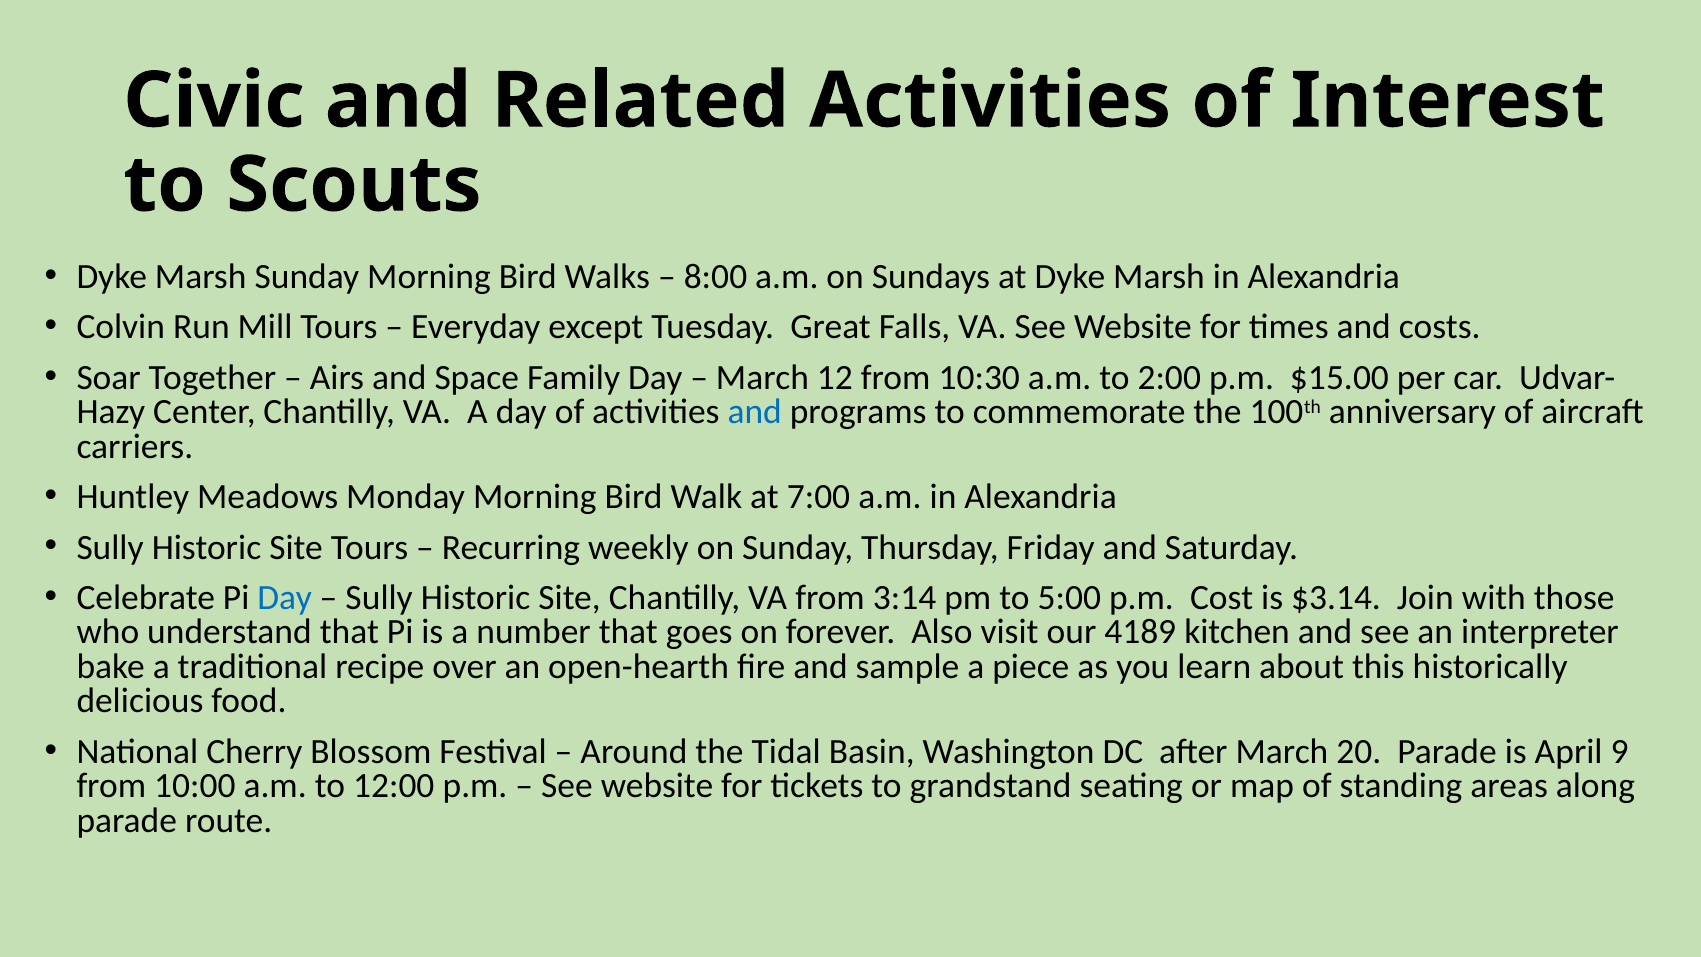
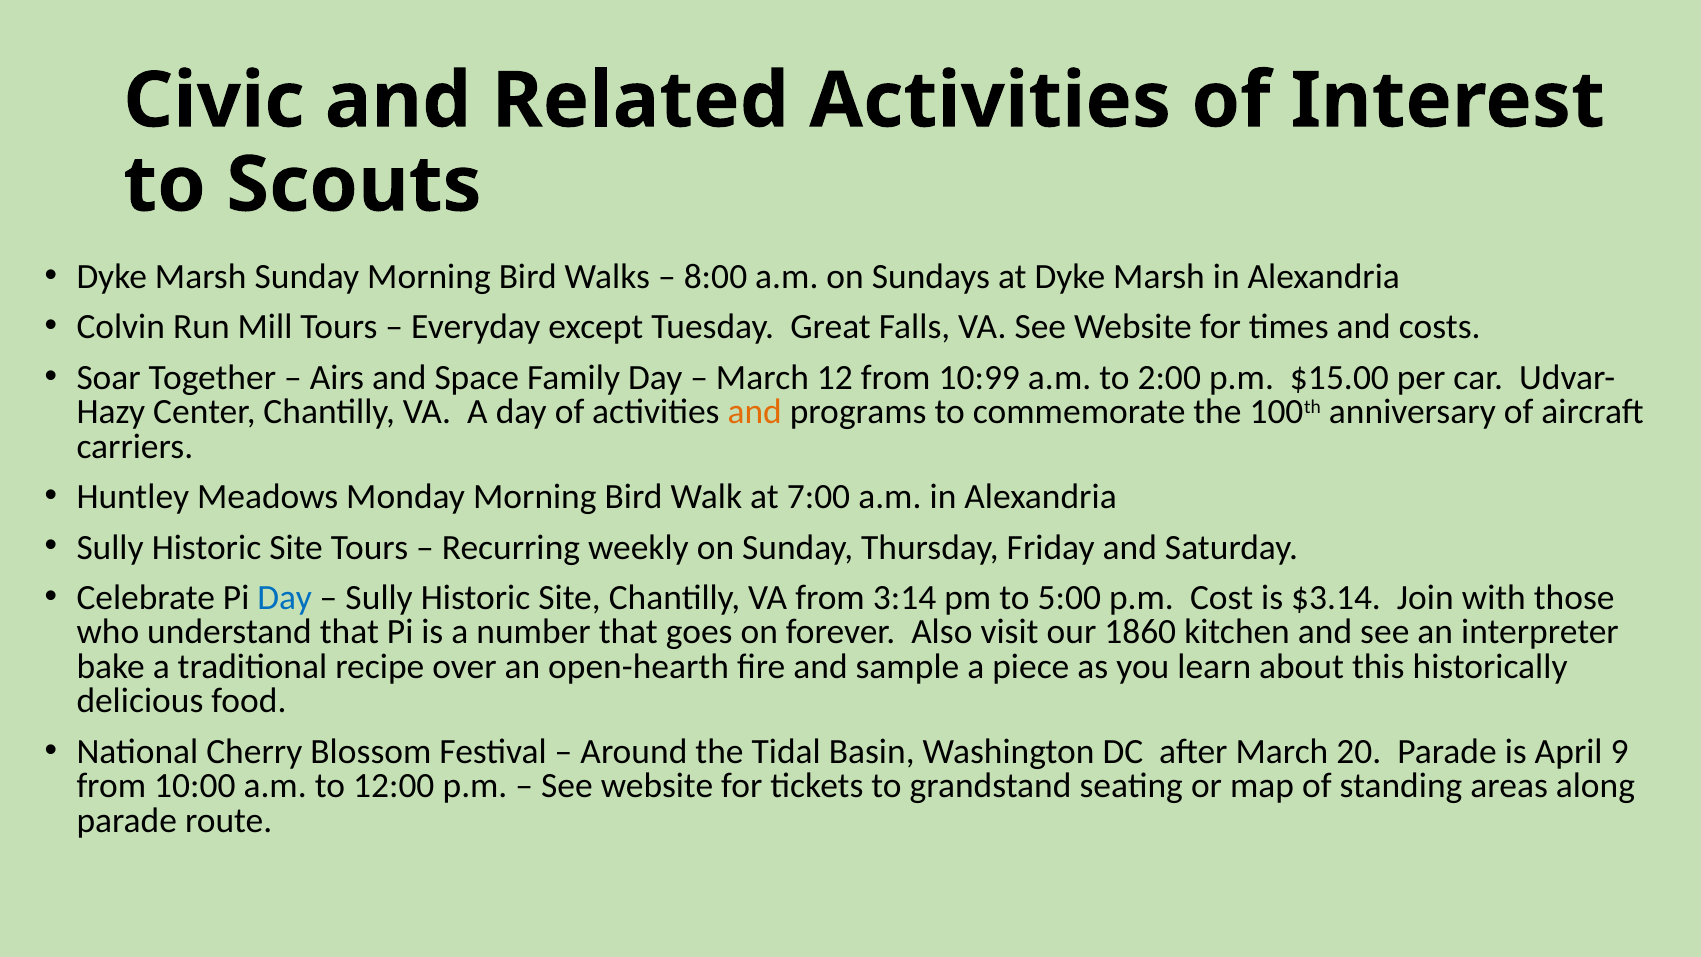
10:30: 10:30 -> 10:99
and at (755, 412) colour: blue -> orange
4189: 4189 -> 1860
